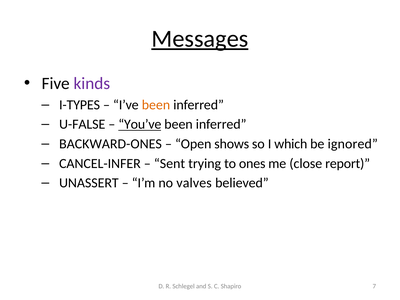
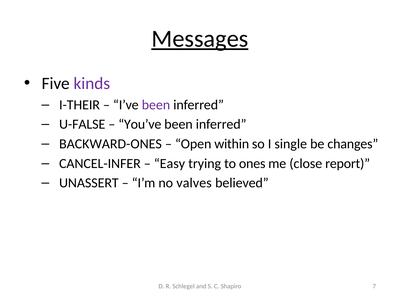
I-TYPES: I-TYPES -> I-THEIR
been at (156, 105) colour: orange -> purple
You’ve underline: present -> none
shows: shows -> within
which: which -> single
ignored: ignored -> changes
Sent: Sent -> Easy
